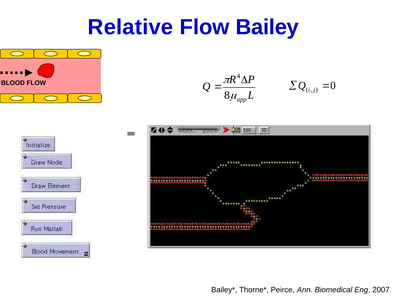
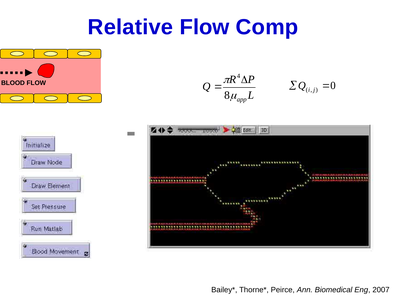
Bailey: Bailey -> Comp
